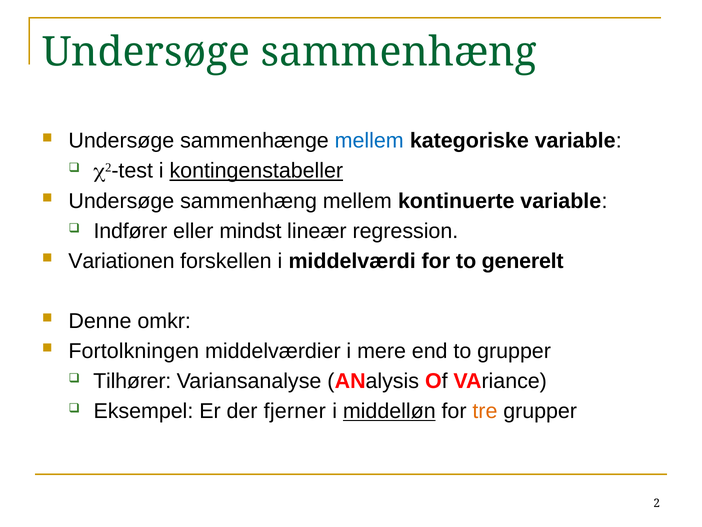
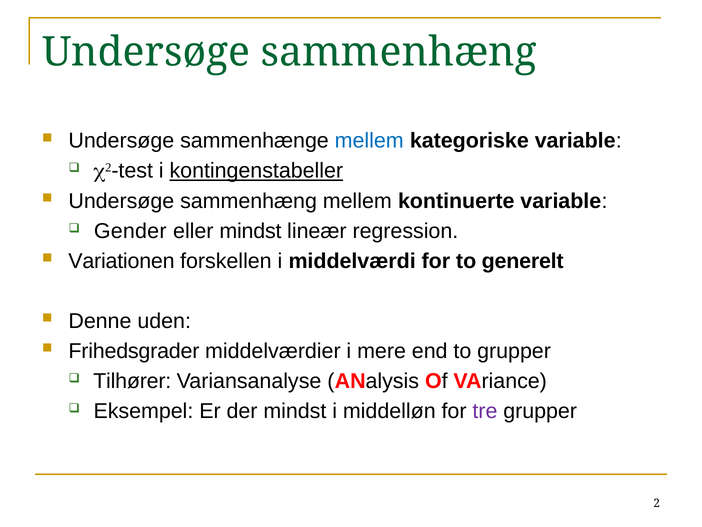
Indfører: Indfører -> Gender
omkr: omkr -> uden
Fortolkningen: Fortolkningen -> Frihedsgrader
der fjerner: fjerner -> mindst
middelløn underline: present -> none
tre colour: orange -> purple
